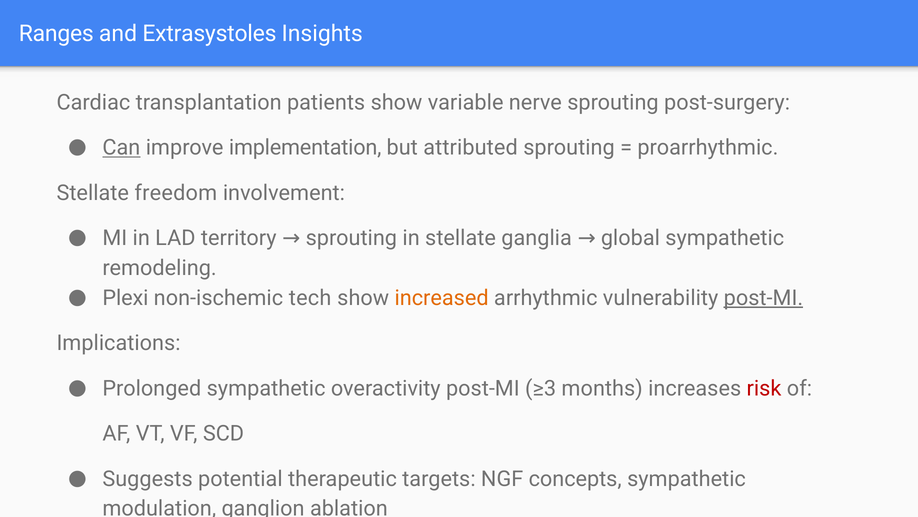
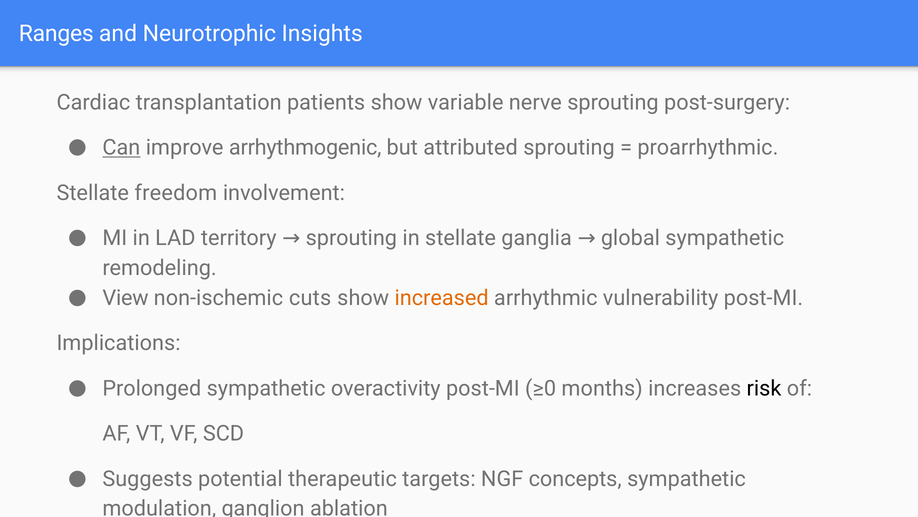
Extrasystoles: Extrasystoles -> Neurotrophic
implementation: implementation -> arrhythmogenic
Plexi: Plexi -> View
tech: tech -> cuts
post-MI at (763, 298) underline: present -> none
≥3: ≥3 -> ≥0
risk colour: red -> black
